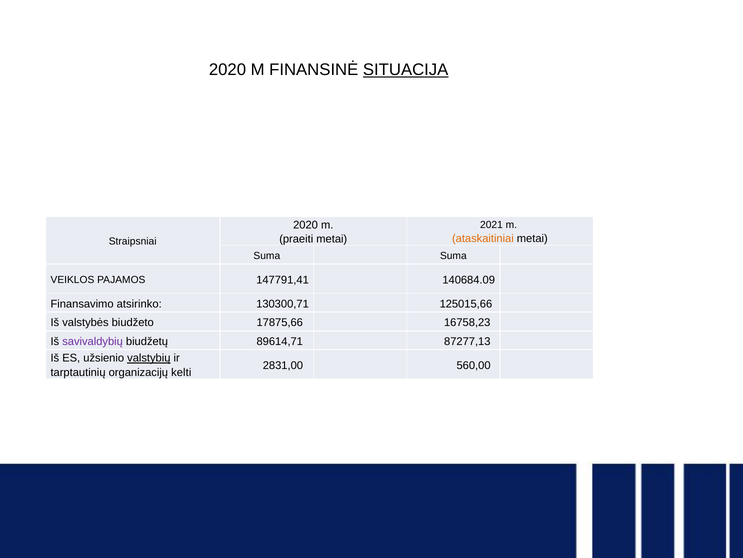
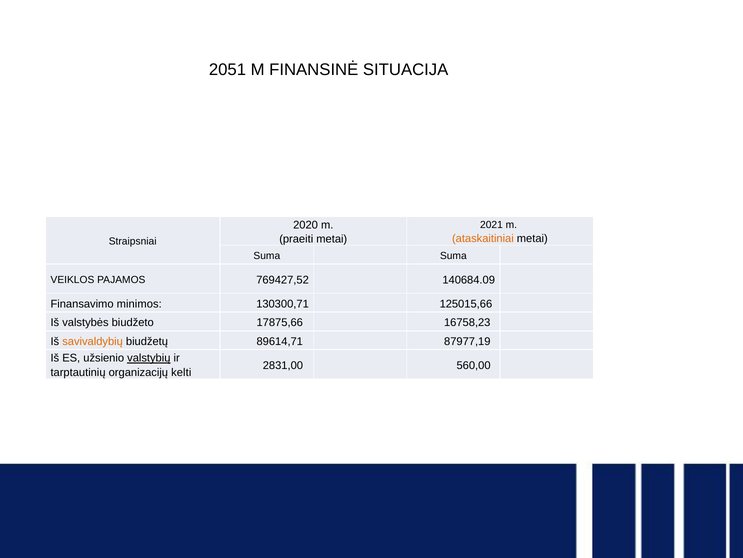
2020 at (227, 70): 2020 -> 2051
SITUACIJA underline: present -> none
147791,41: 147791,41 -> 769427,52
atsirinko: atsirinko -> minimos
savivaldybių colour: purple -> orange
87277,13: 87277,13 -> 87977,19
